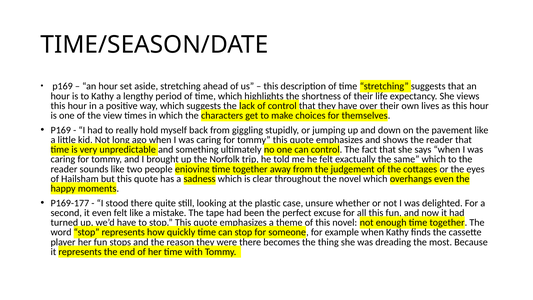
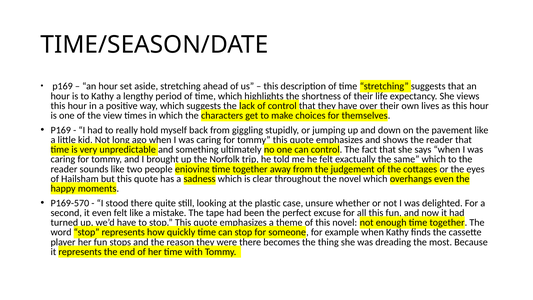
P169-177: P169-177 -> P169-570
